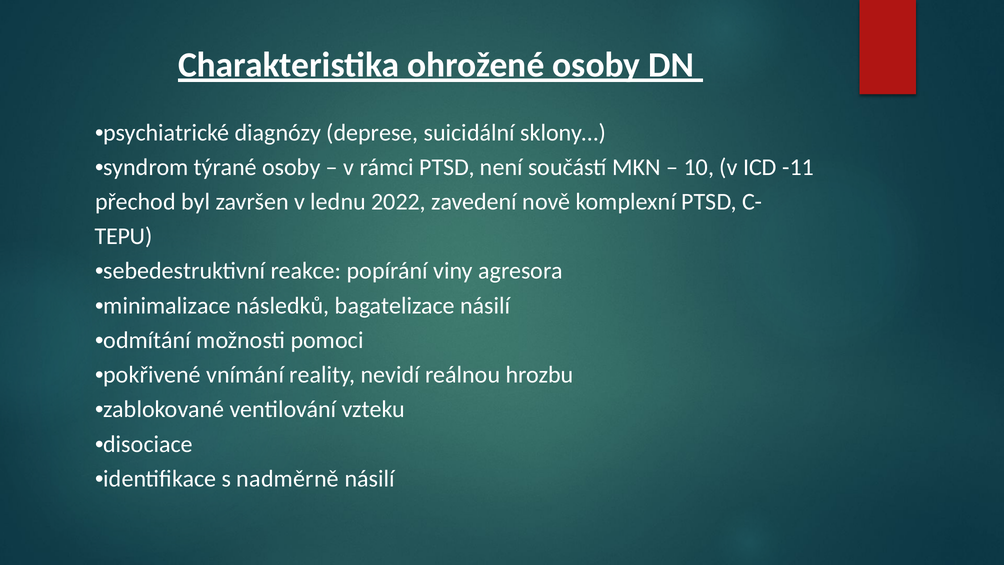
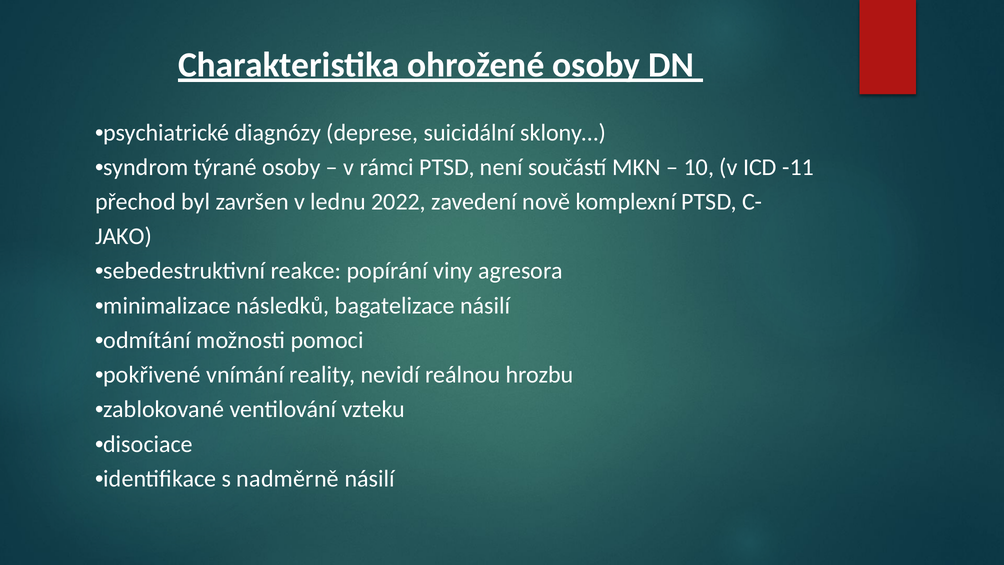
TEPU: TEPU -> JAKO
